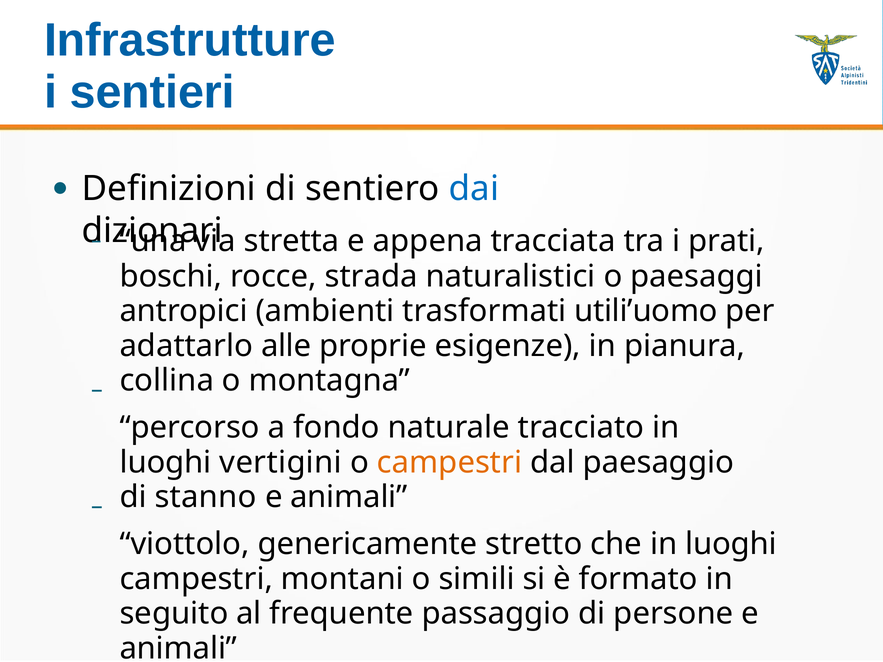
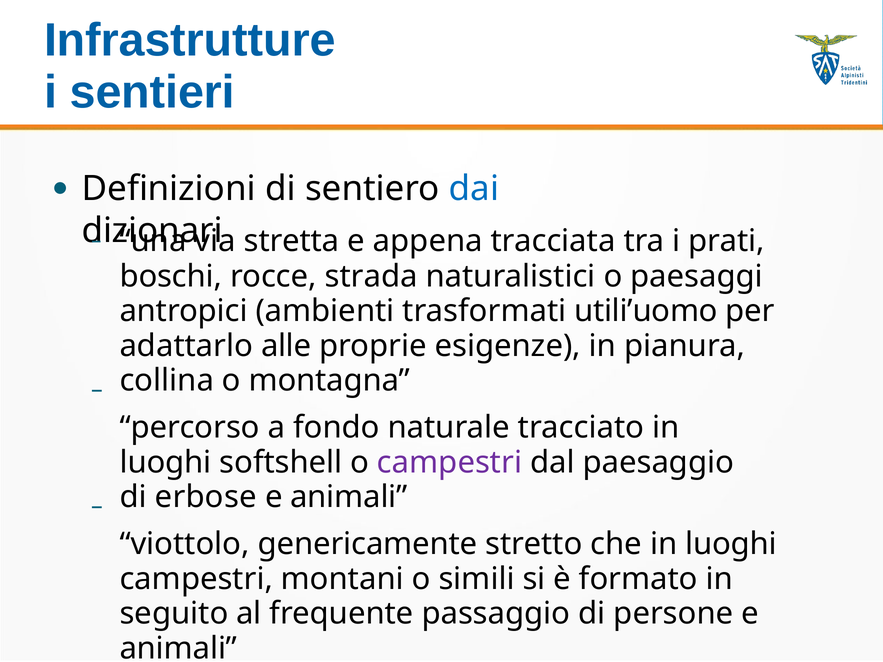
vertigini: vertigini -> softshell
campestri at (450, 463) colour: orange -> purple
stanno: stanno -> erbose
